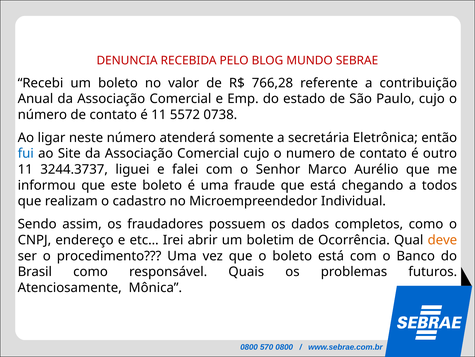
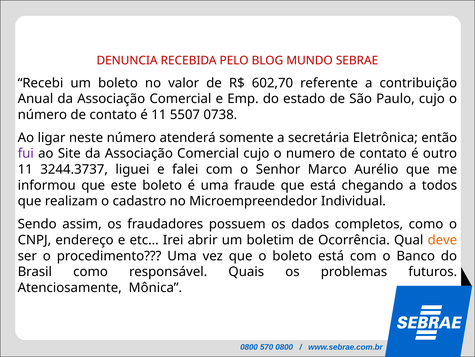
766,28: 766,28 -> 602,70
5572: 5572 -> 5507
fui colour: blue -> purple
